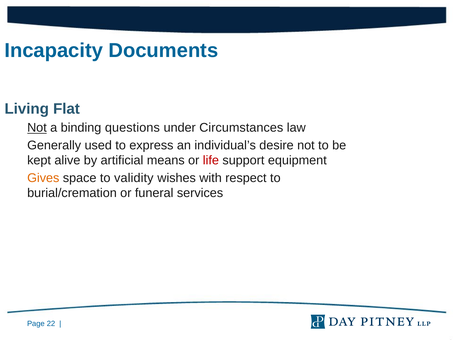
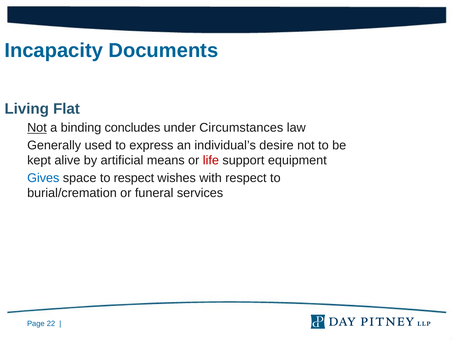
questions: questions -> concludes
Gives colour: orange -> blue
to validity: validity -> respect
